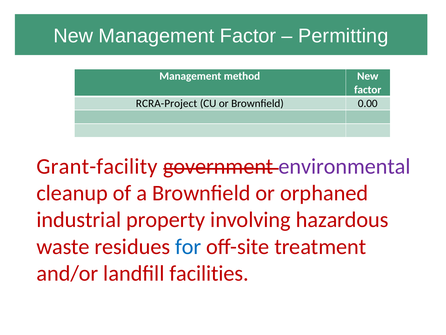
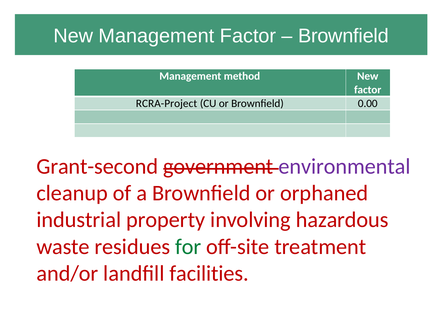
Permitting at (343, 36): Permitting -> Brownfield
Grant-facility: Grant-facility -> Grant-second
for colour: blue -> green
